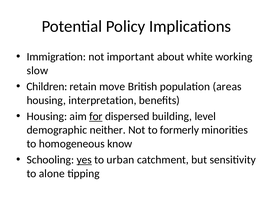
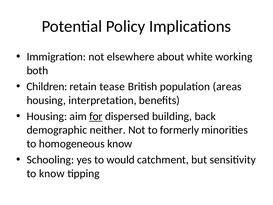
important: important -> elsewhere
slow: slow -> both
move: move -> tease
level: level -> back
yes underline: present -> none
urban: urban -> would
to alone: alone -> know
